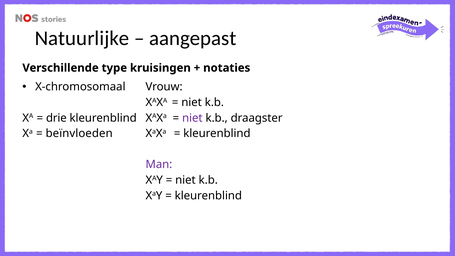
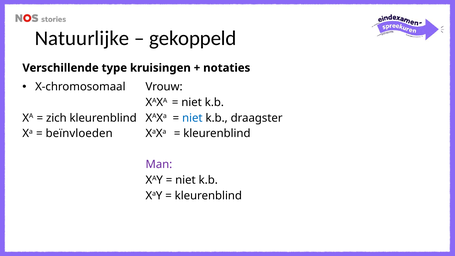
aangepast: aangepast -> gekoppeld
drie: drie -> zich
niet at (192, 118) colour: purple -> blue
